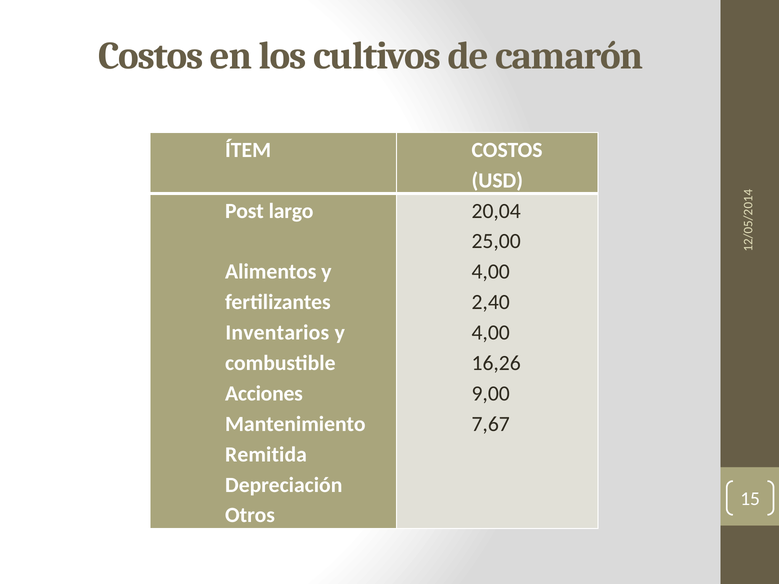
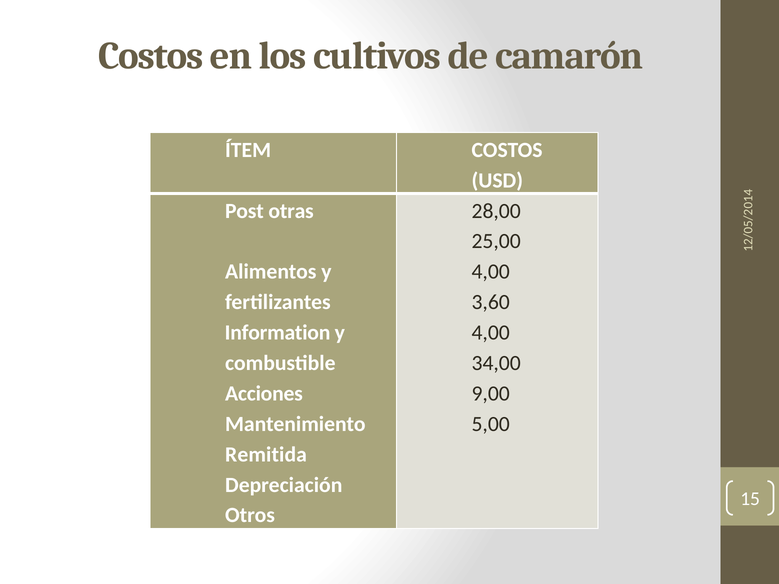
largo: largo -> otras
20,04: 20,04 -> 28,00
2,40: 2,40 -> 3,60
Inventarios: Inventarios -> Information
16,26: 16,26 -> 34,00
7,67: 7,67 -> 5,00
